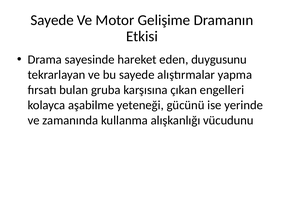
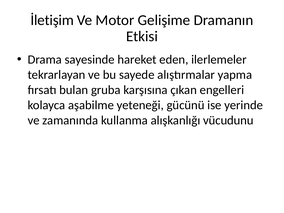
Sayede at (52, 20): Sayede -> İletişim
duygusunu: duygusunu -> ilerlemeler
